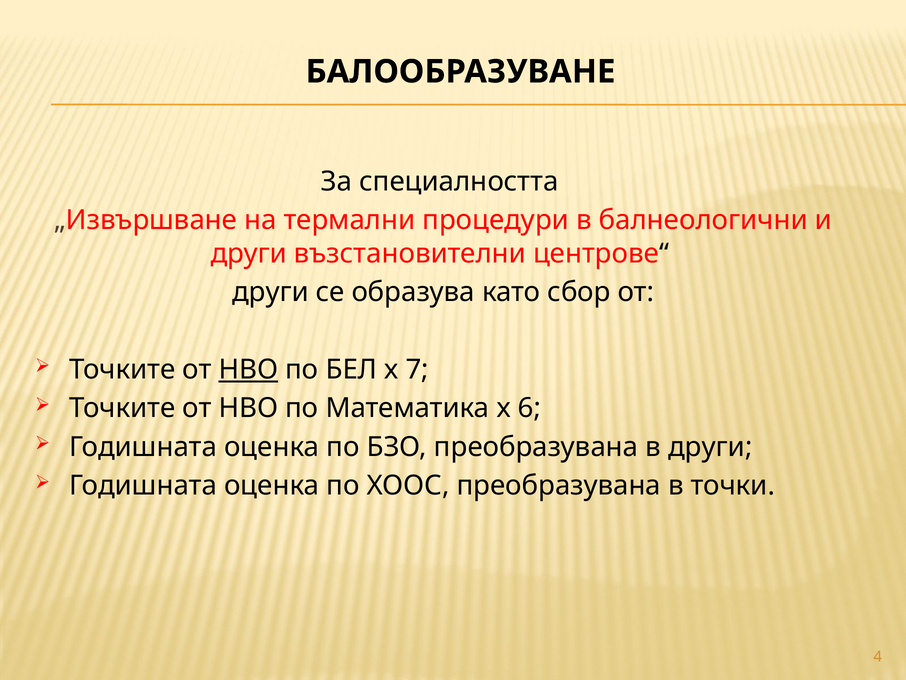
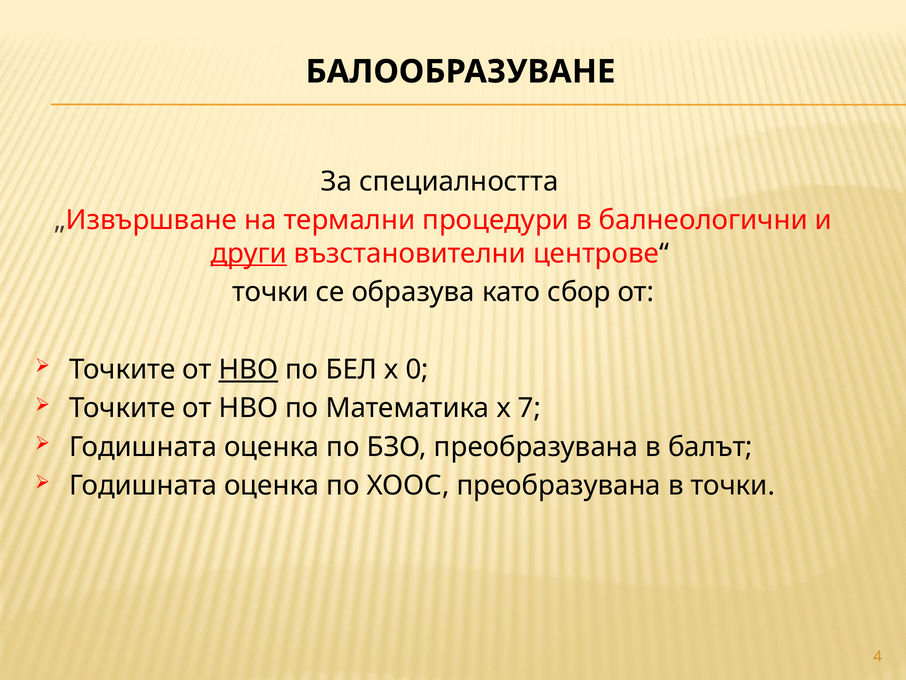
други at (249, 253) underline: none -> present
други at (271, 292): други -> точки
7: 7 -> 0
6: 6 -> 7
в други: други -> балът
